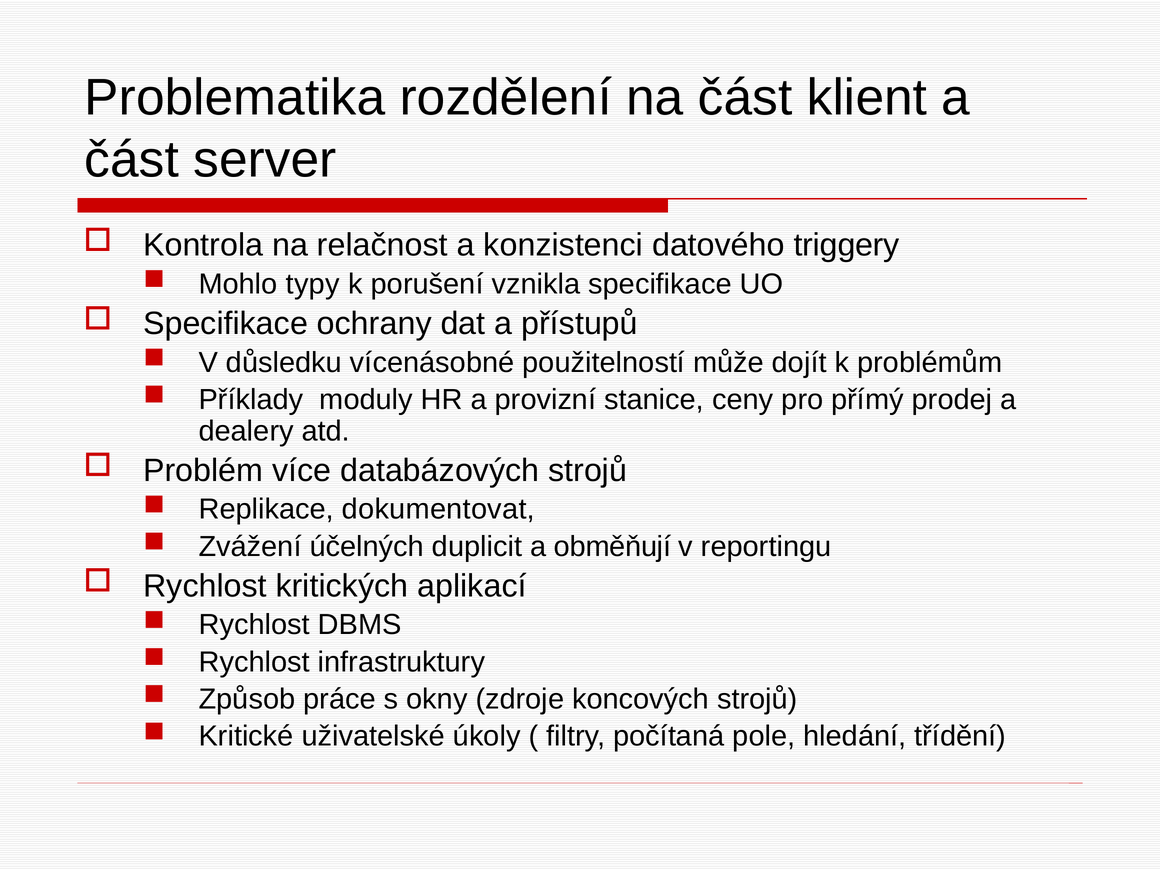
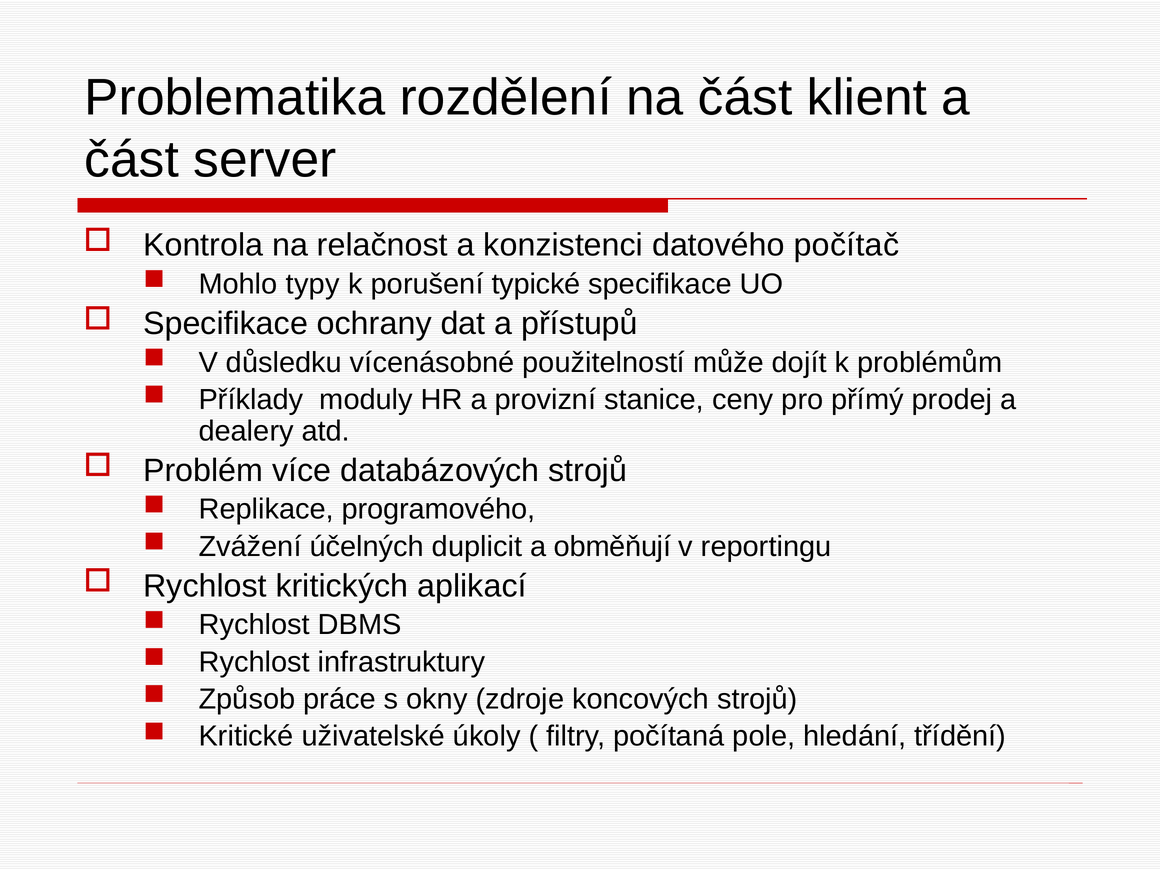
triggery: triggery -> počítač
vznikla: vznikla -> typické
dokumentovat: dokumentovat -> programového
